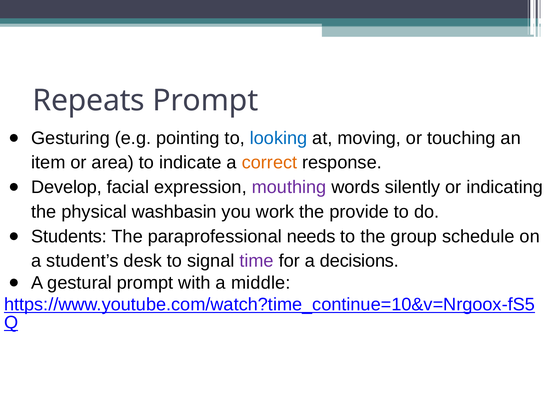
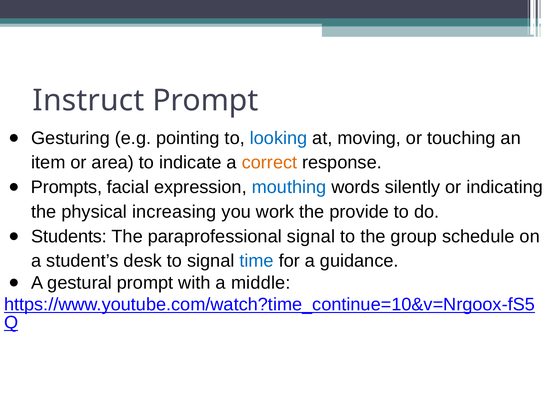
Repeats: Repeats -> Instruct
Develop: Develop -> Prompts
mouthing colour: purple -> blue
washbasin: washbasin -> increasing
paraprofessional needs: needs -> signal
time colour: purple -> blue
decisions: decisions -> guidance
